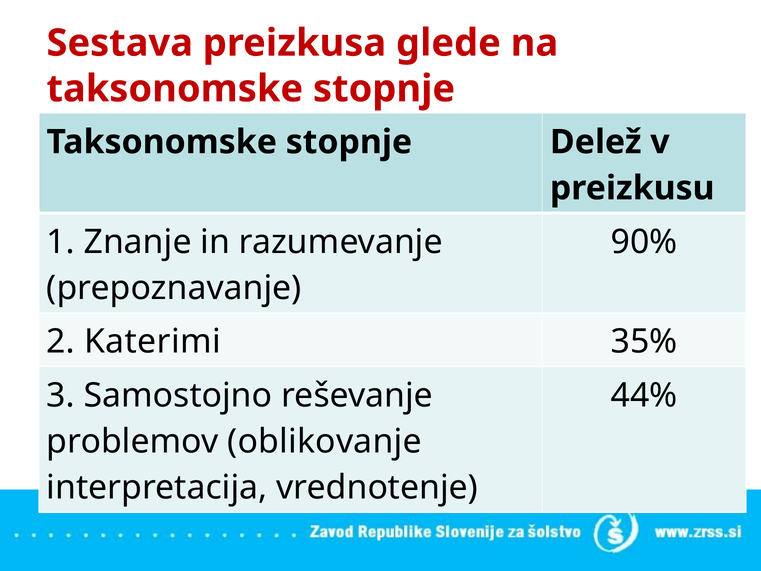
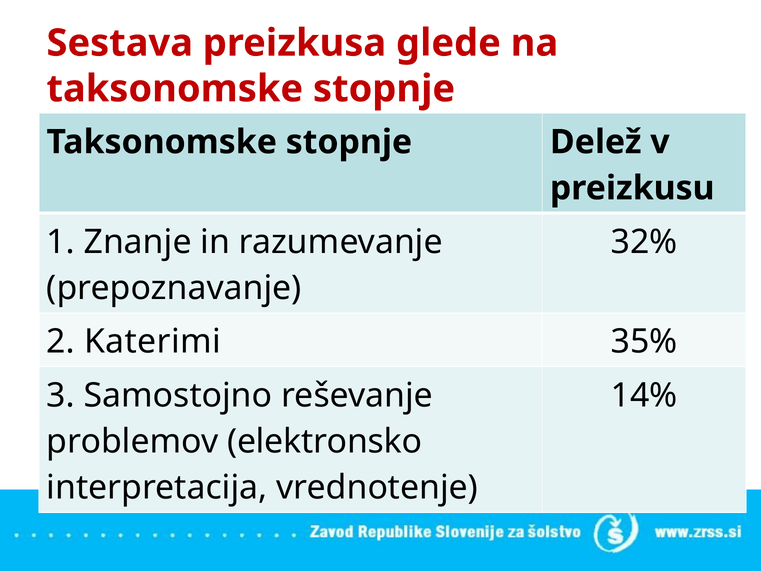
90%: 90% -> 32%
44%: 44% -> 14%
oblikovanje: oblikovanje -> elektronsko
